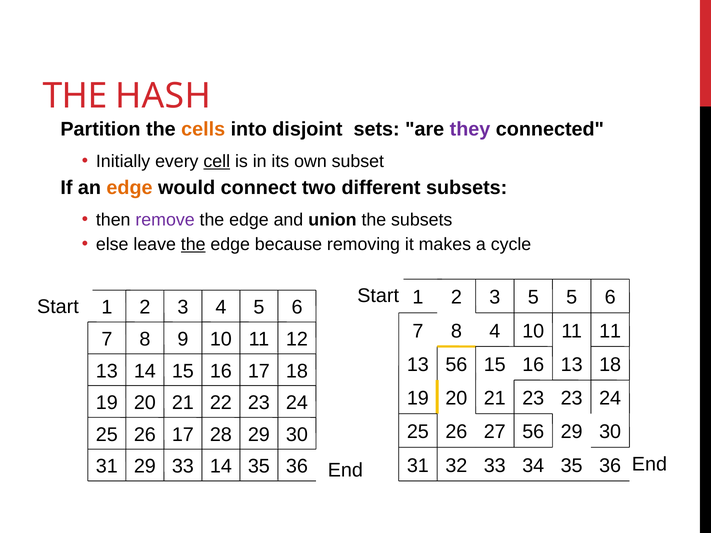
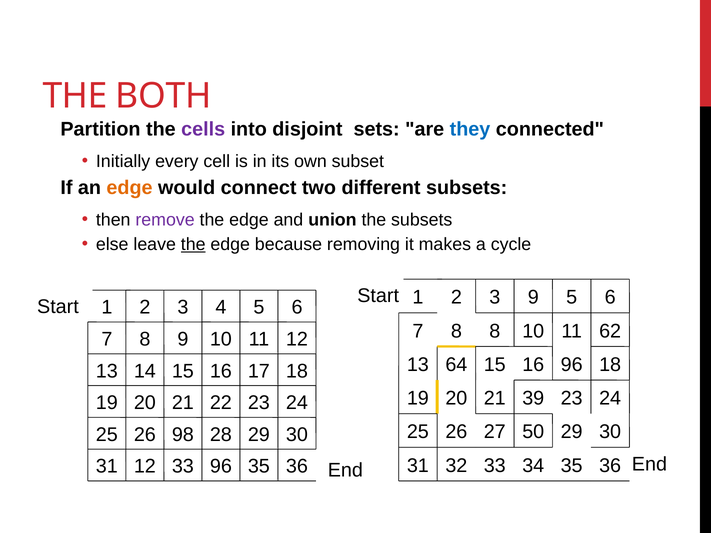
HASH: HASH -> BOTH
cells colour: orange -> purple
they colour: purple -> blue
cell underline: present -> none
3 5: 5 -> 9
8 4: 4 -> 8
11 11: 11 -> 62
13 56: 56 -> 64
16 13: 13 -> 96
21 23: 23 -> 39
27 56: 56 -> 50
26 17: 17 -> 98
31 29: 29 -> 12
33 14: 14 -> 96
